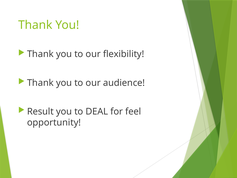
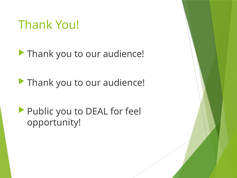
flexibility at (124, 54): flexibility -> audience
Result: Result -> Public
